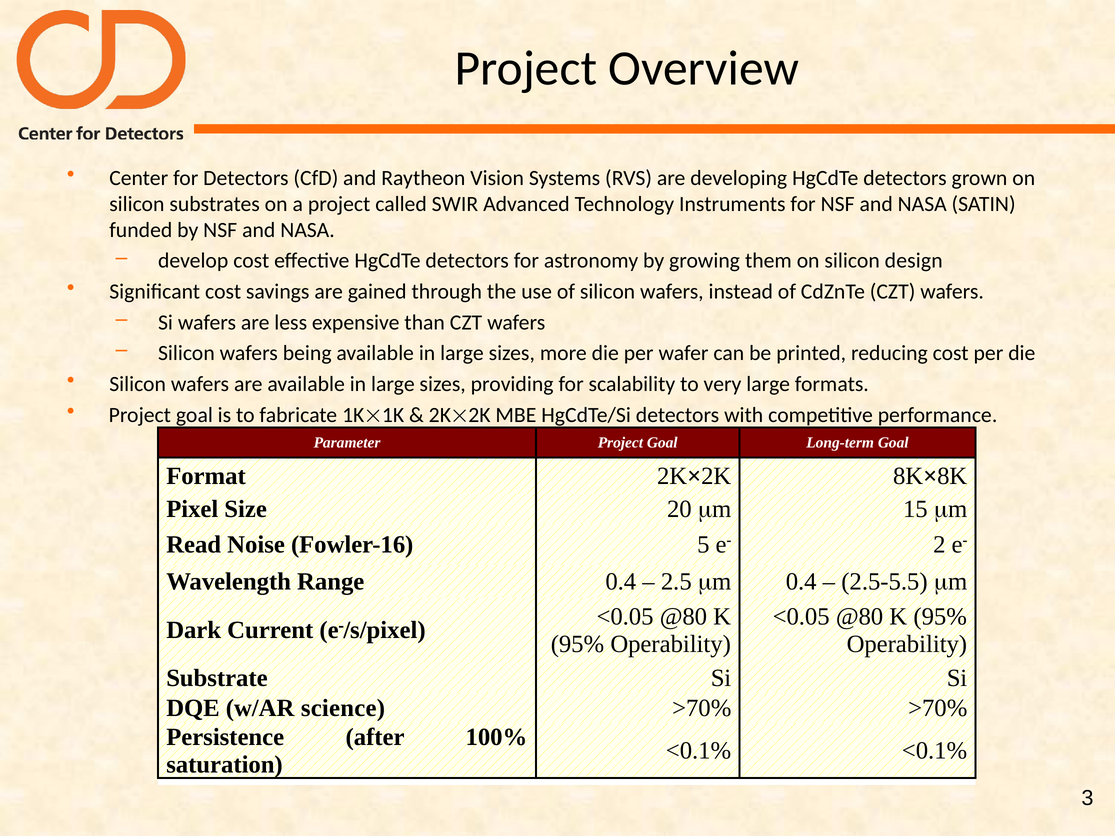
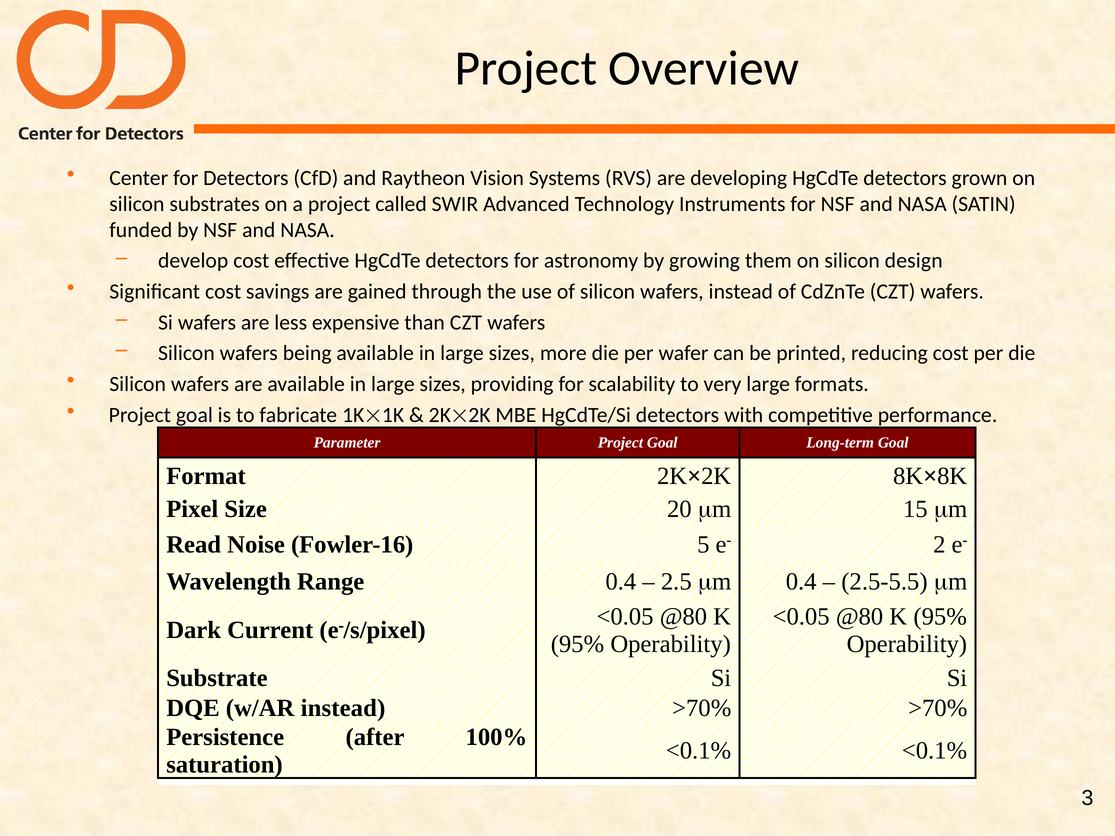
w/AR science: science -> instead
